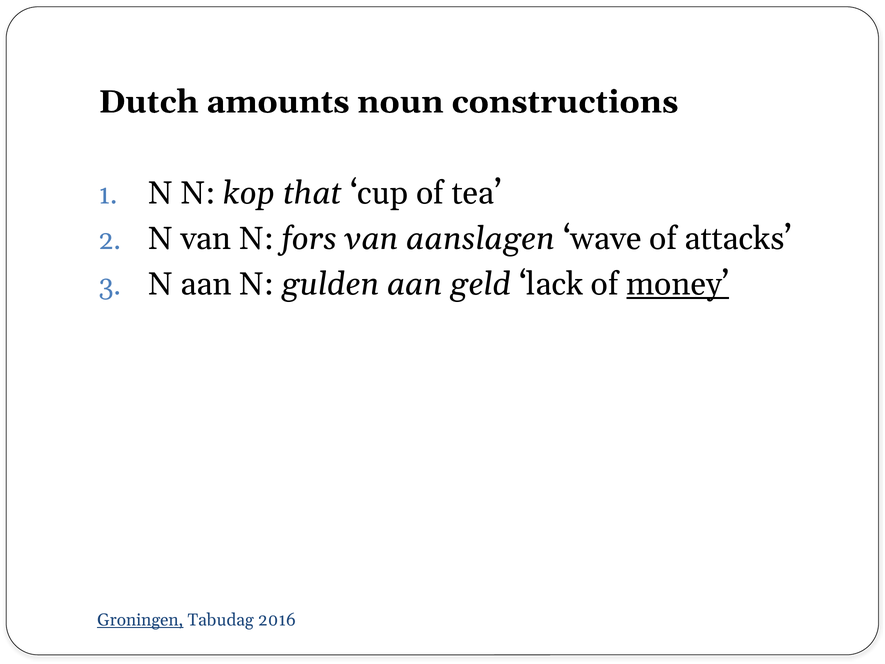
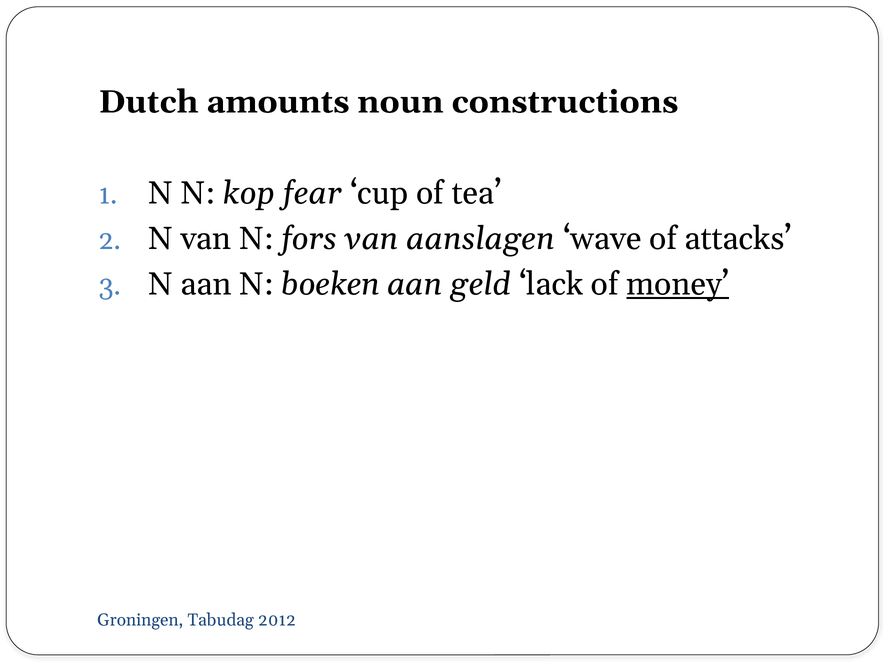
that: that -> fear
gulden: gulden -> boeken
Groningen underline: present -> none
2016: 2016 -> 2012
